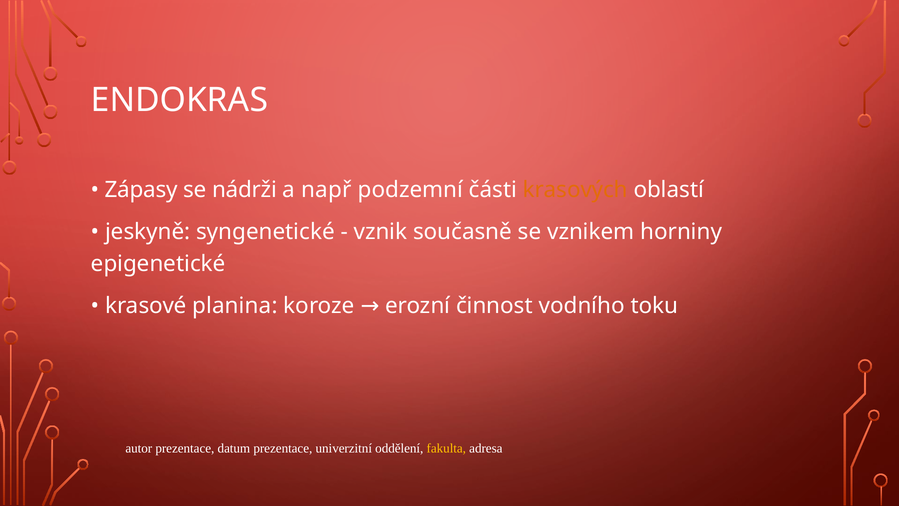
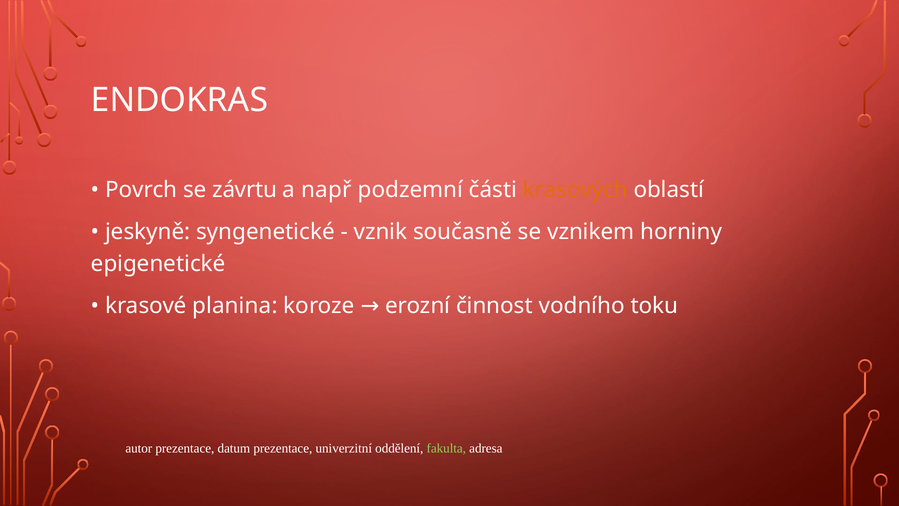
Zápasy: Zápasy -> Povrch
nádrži: nádrži -> závrtu
fakulta colour: yellow -> light green
